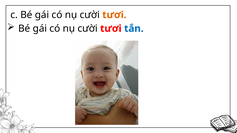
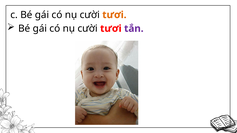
tắn colour: blue -> purple
